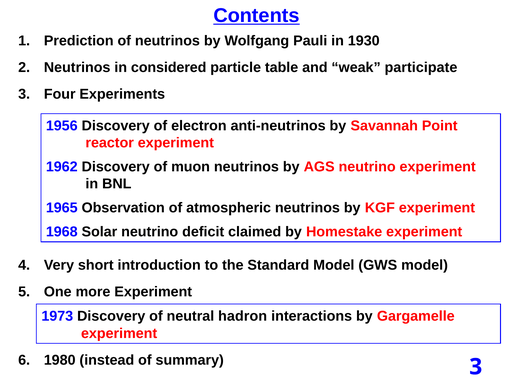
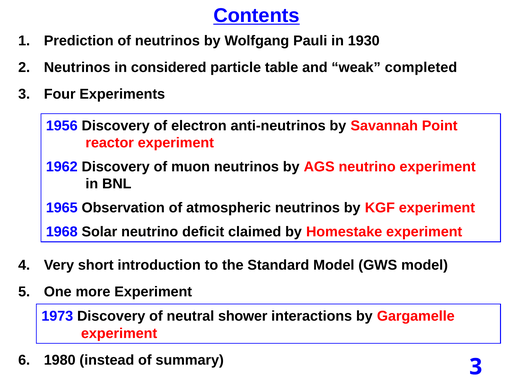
participate: participate -> completed
hadron: hadron -> shower
